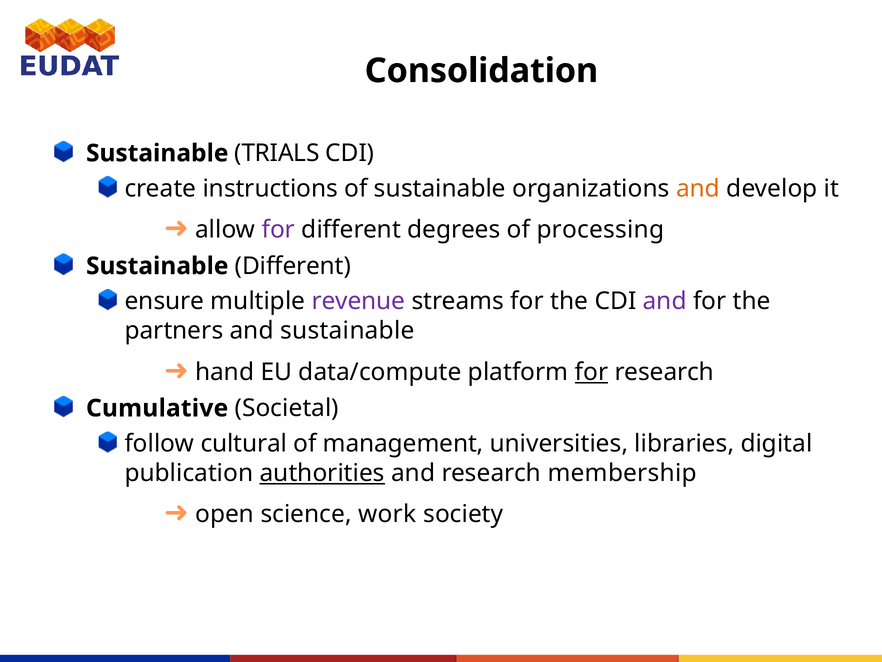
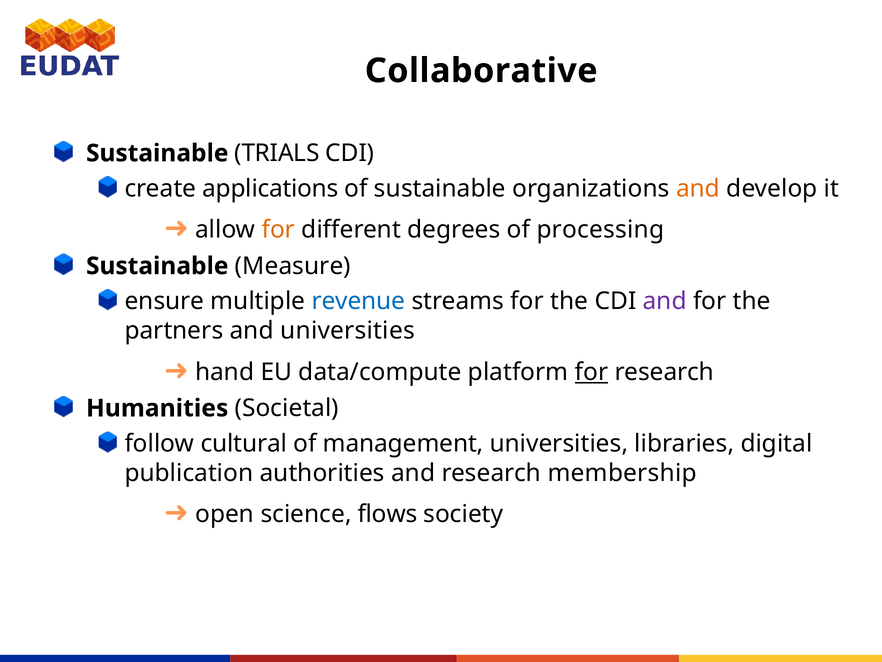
Consolidation: Consolidation -> Collaborative
instructions: instructions -> applications
for at (278, 230) colour: purple -> orange
Sustainable Different: Different -> Measure
revenue colour: purple -> blue
and sustainable: sustainable -> universities
Cumulative: Cumulative -> Humanities
authorities underline: present -> none
work: work -> flows
